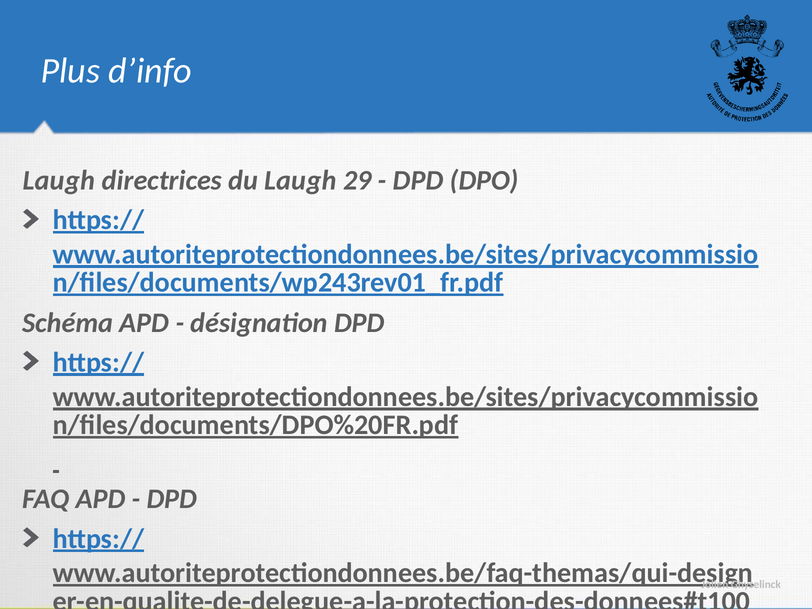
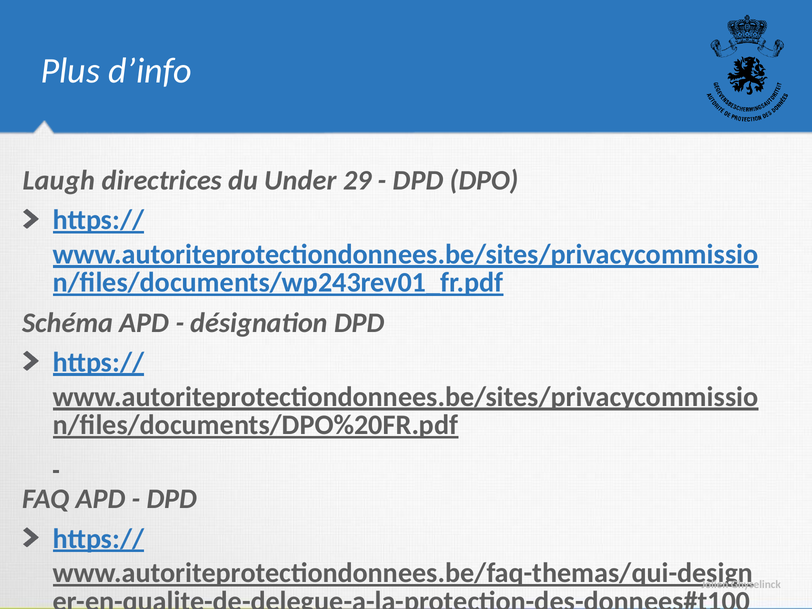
du Laugh: Laugh -> Under
